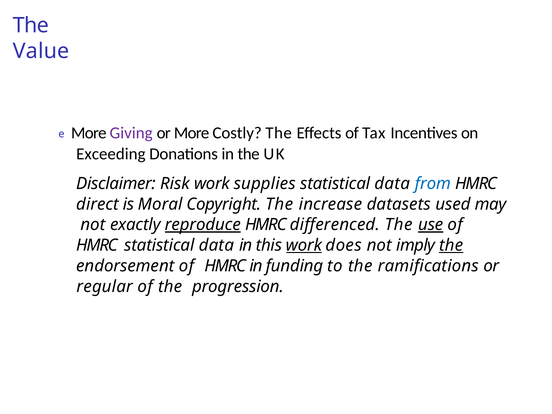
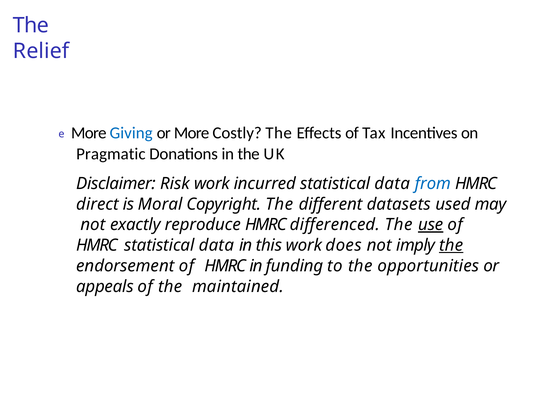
Value: Value -> Relief
Giving colour: purple -> blue
Exceeding: Exceeding -> Pragmatic
supplies: supplies -> incurred
increase: increase -> different
reproduce underline: present -> none
work at (304, 245) underline: present -> none
ramifications: ramifications -> opportunities
regular: regular -> appeals
progression: progression -> maintained
